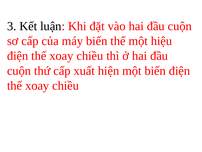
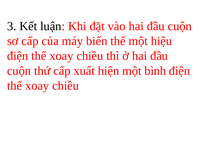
một biến: biến -> bình
